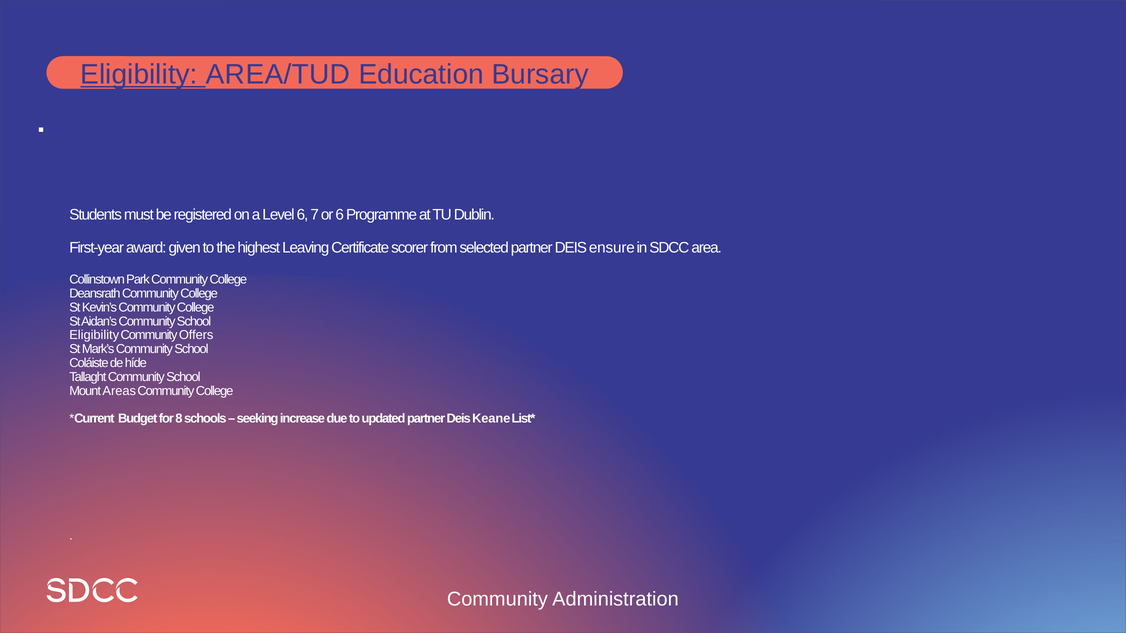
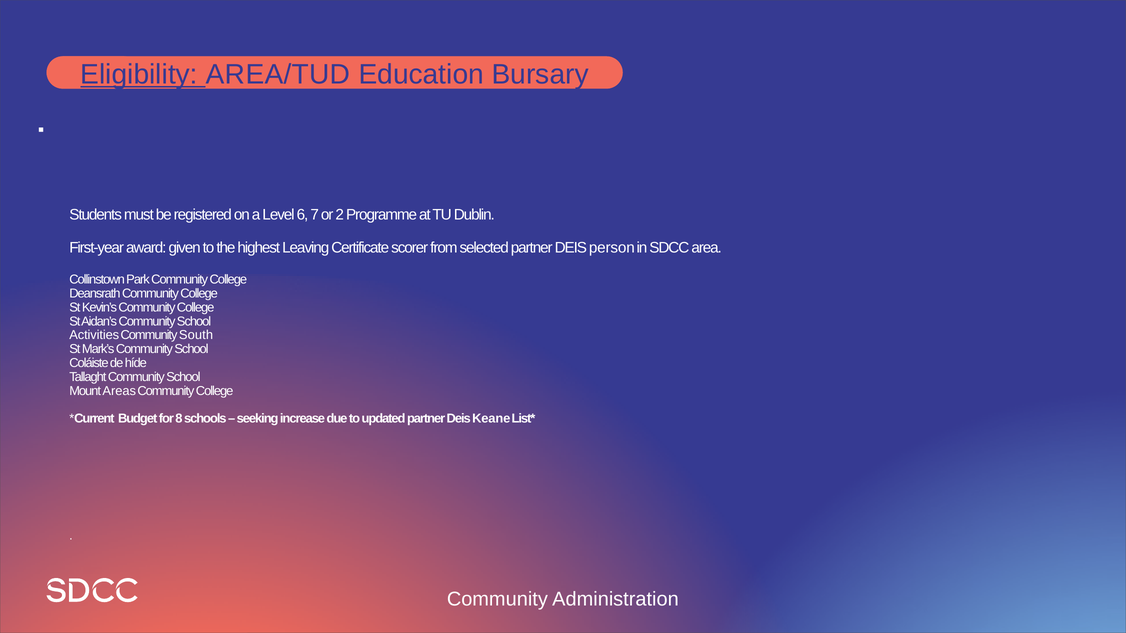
or 6: 6 -> 2
ensure: ensure -> person
Eligibility at (94, 335): Eligibility -> Activities
Offers: Offers -> South
